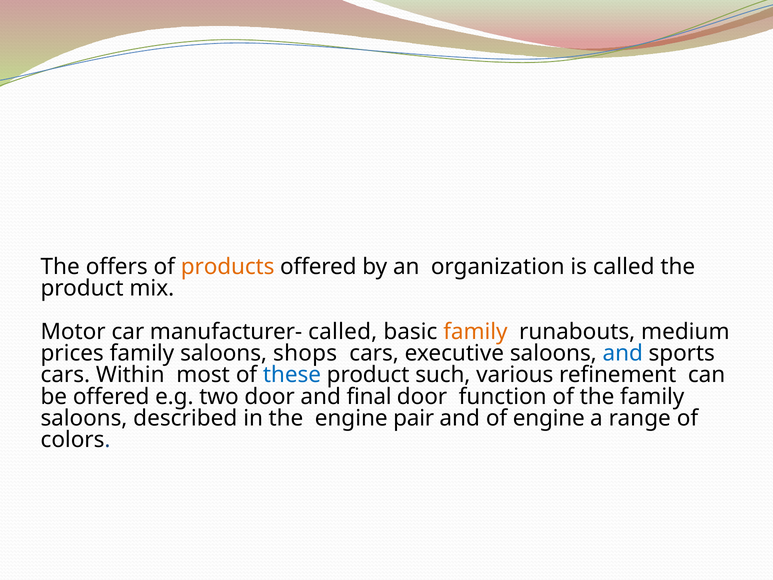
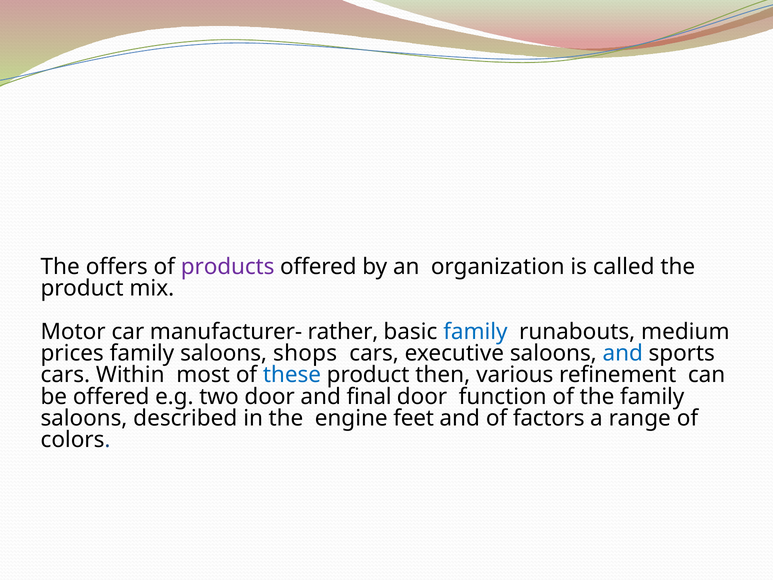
products colour: orange -> purple
manufacturer- called: called -> rather
family at (475, 332) colour: orange -> blue
such: such -> then
pair: pair -> feet
of engine: engine -> factors
